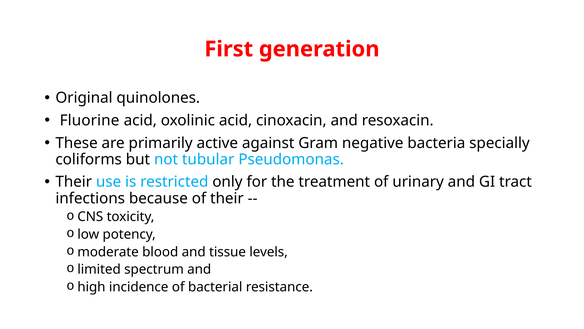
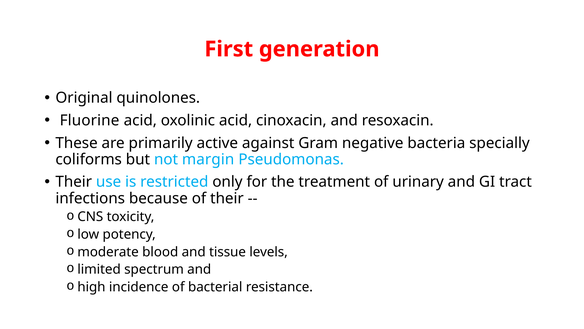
tubular: tubular -> margin
